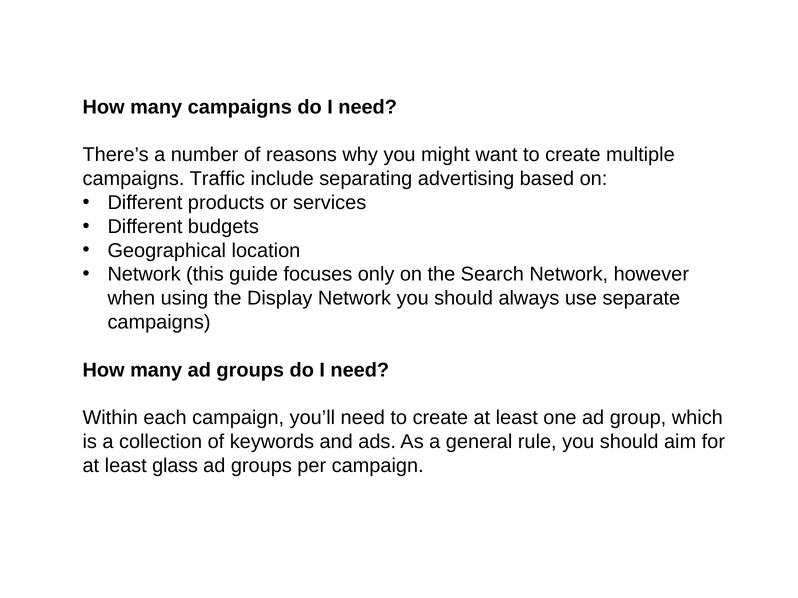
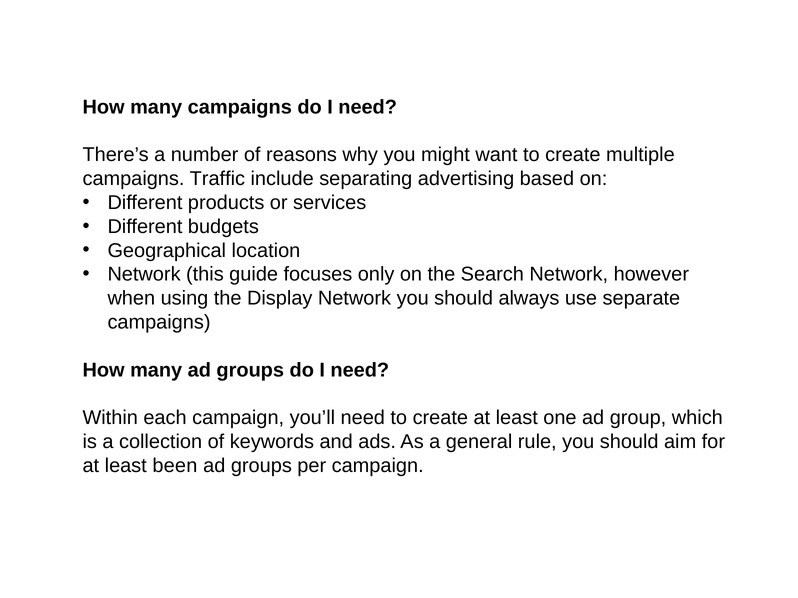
glass: glass -> been
